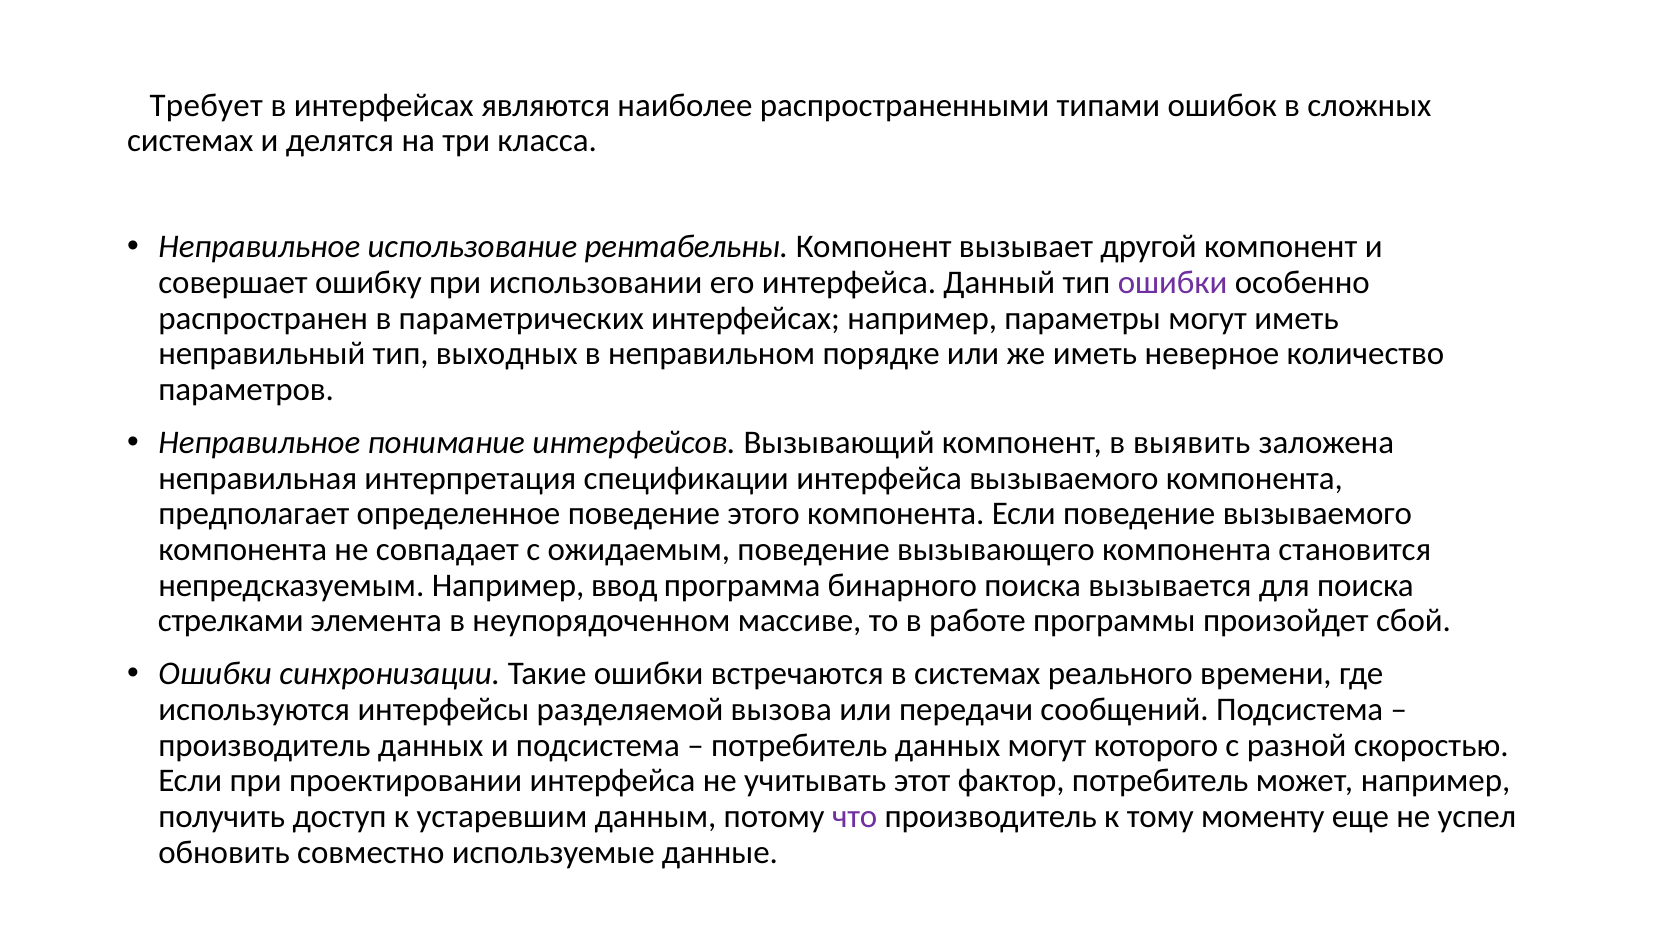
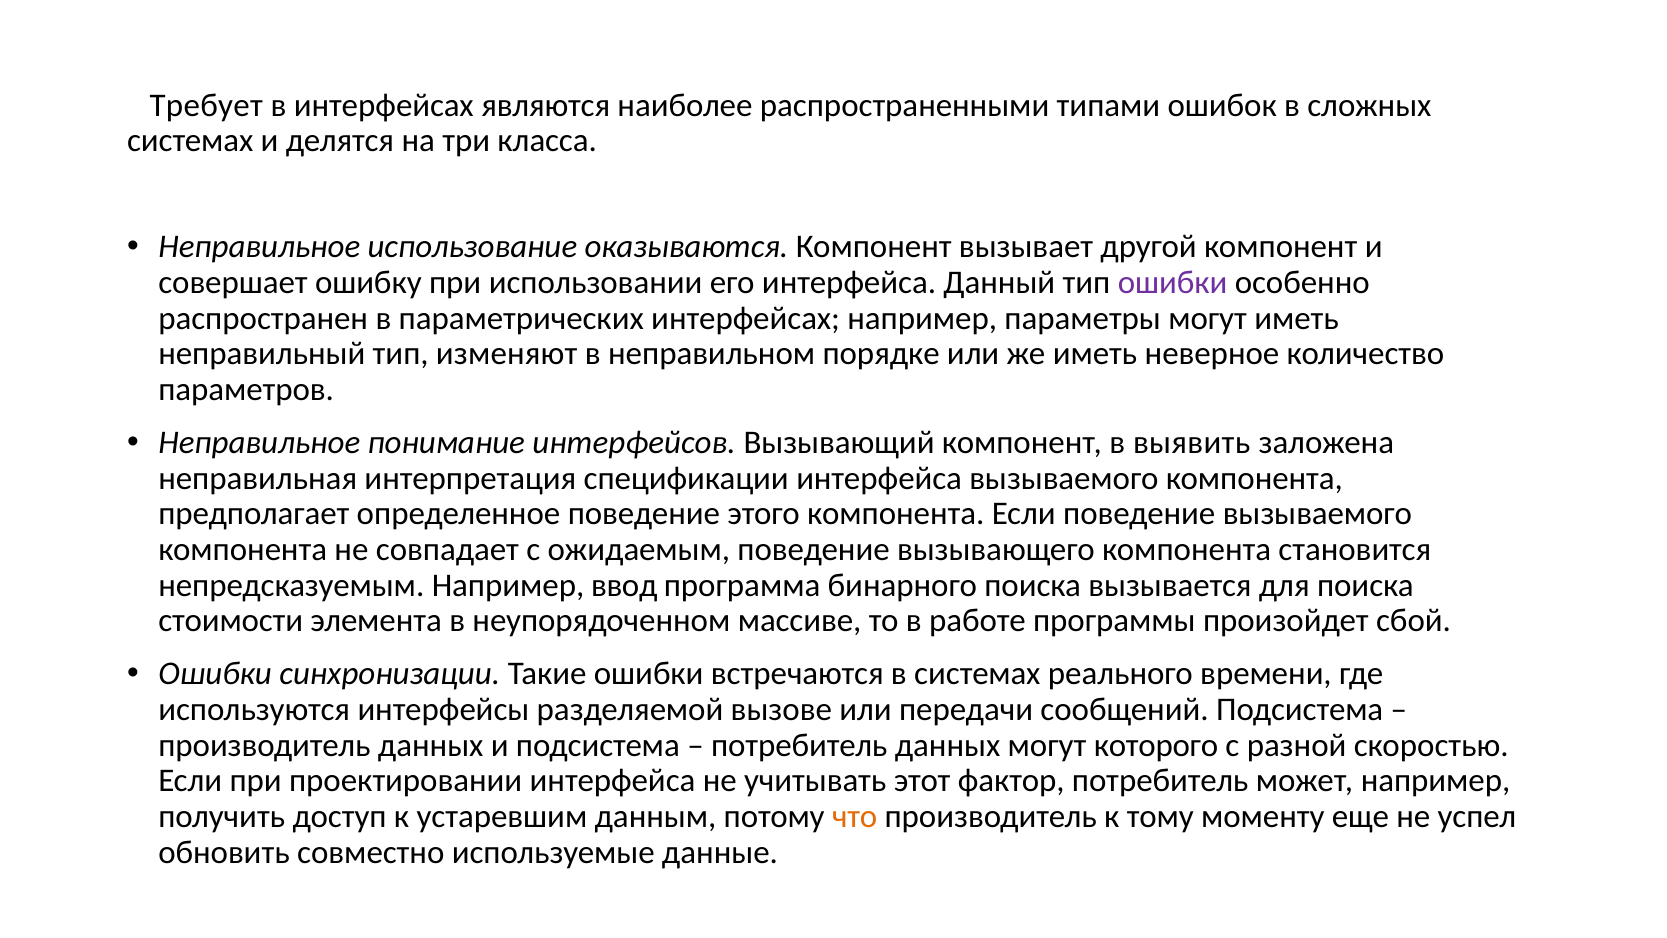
рентабельны: рентабельны -> оказываются
выходных: выходных -> изменяют
стрелками: стрелками -> стоимости
вызова: вызова -> вызове
что colour: purple -> orange
